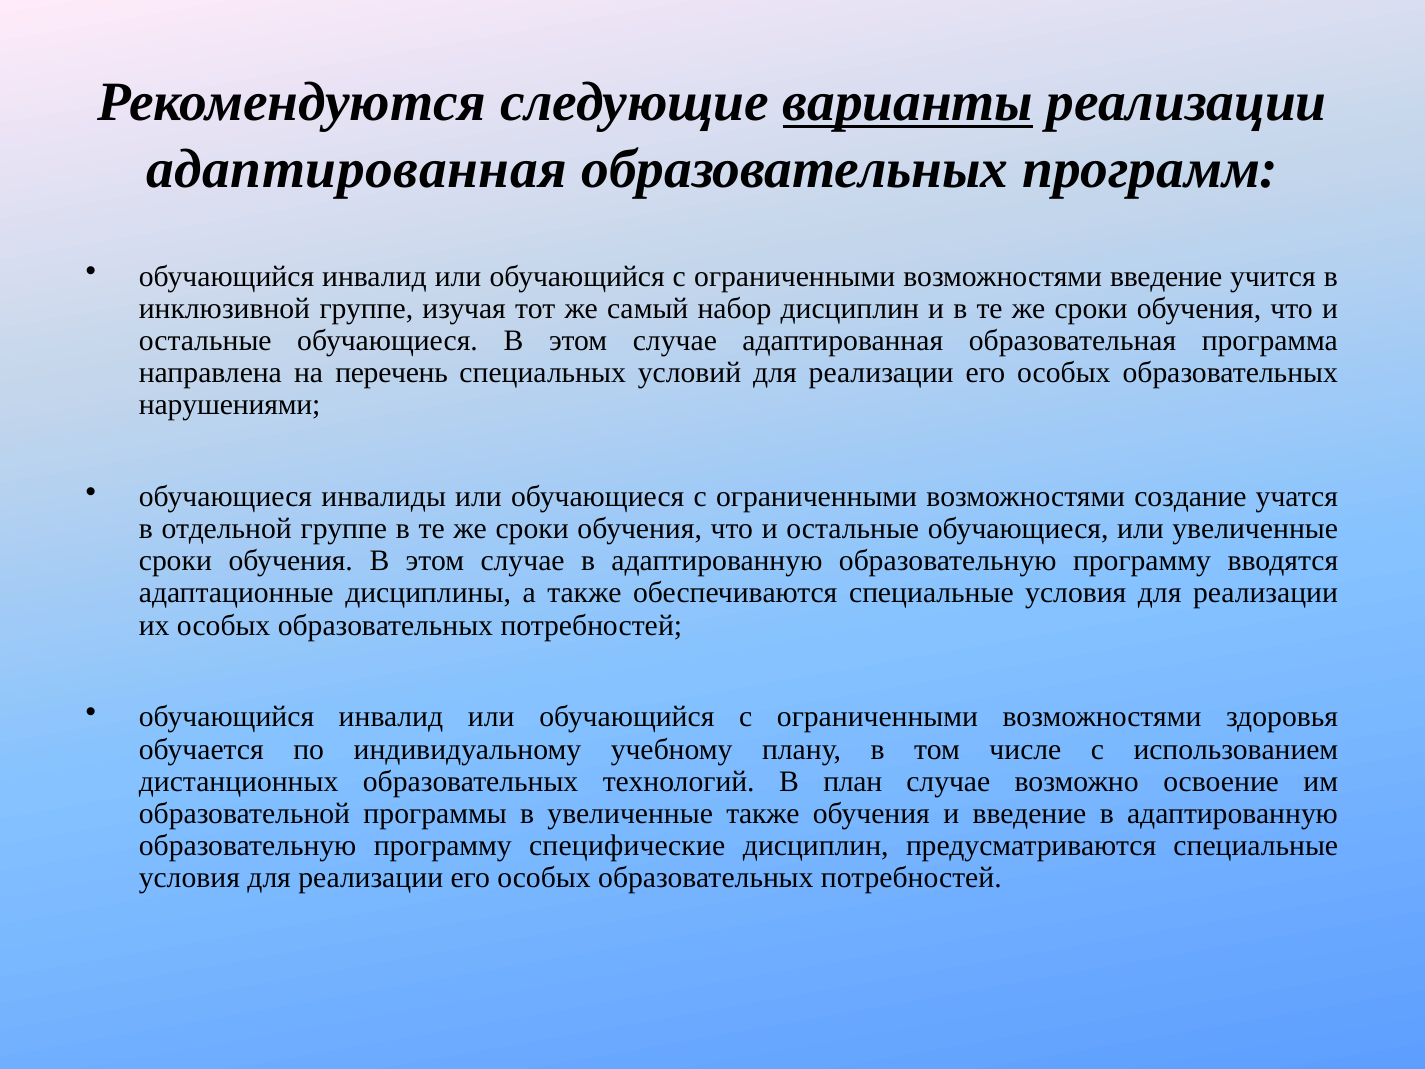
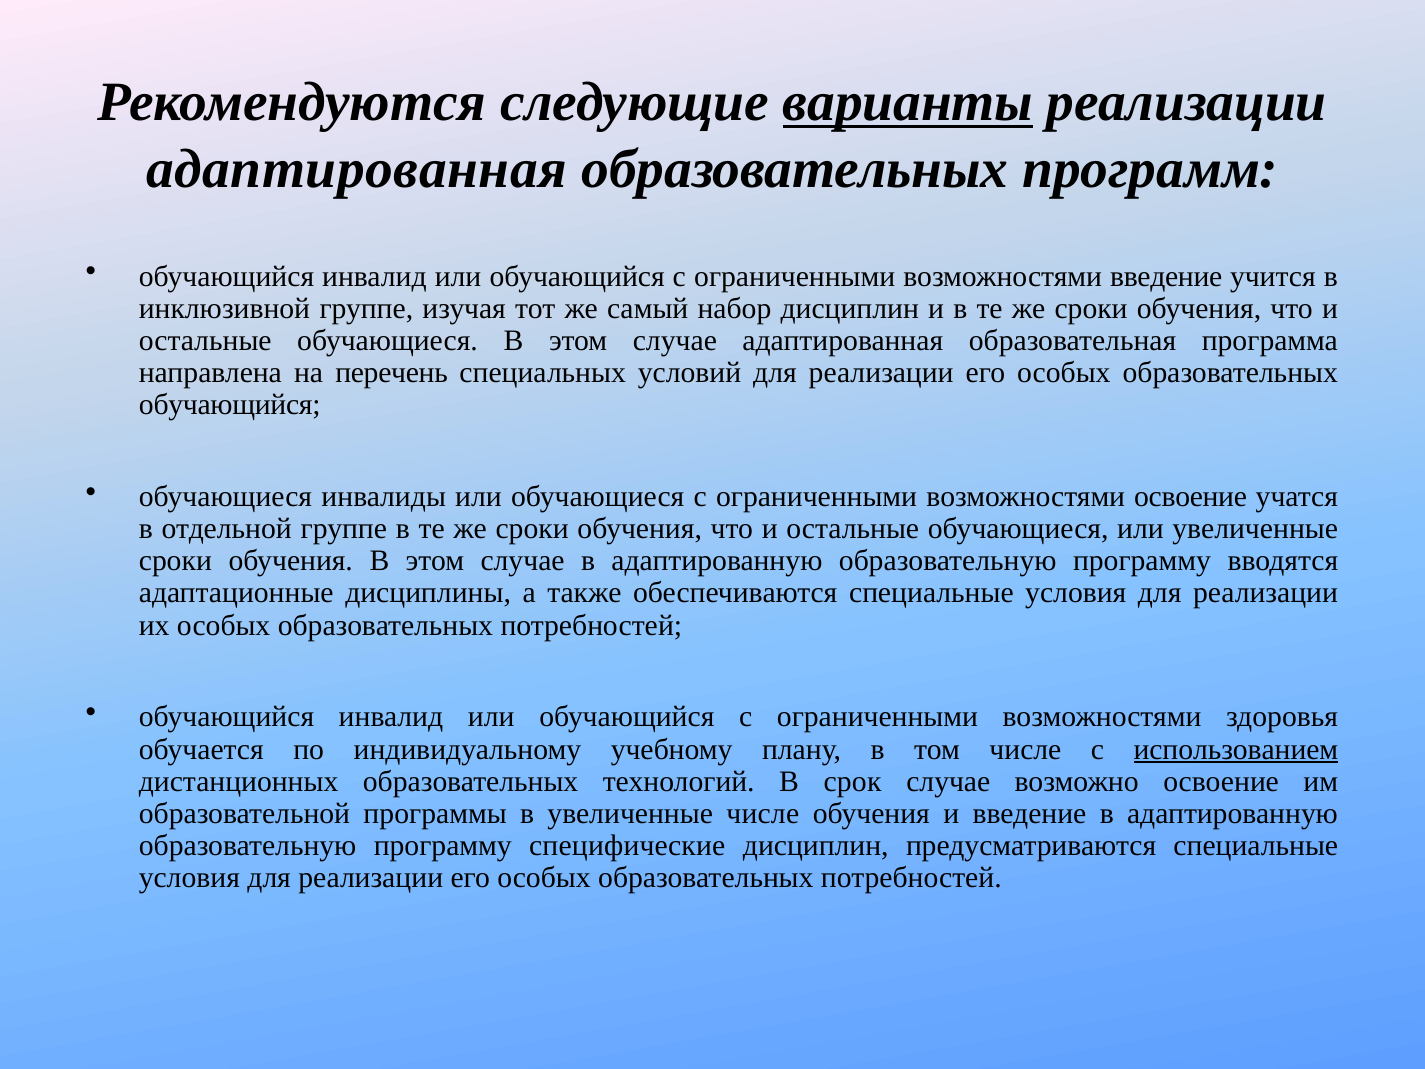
нарушениями at (230, 405): нарушениями -> обучающийся
возможностями создание: создание -> освоение
использованием underline: none -> present
план: план -> срок
увеличенные также: также -> числе
